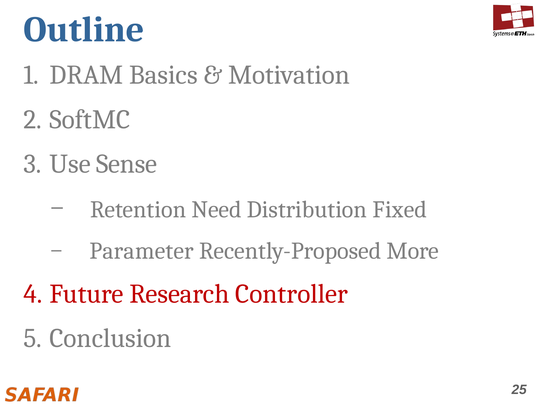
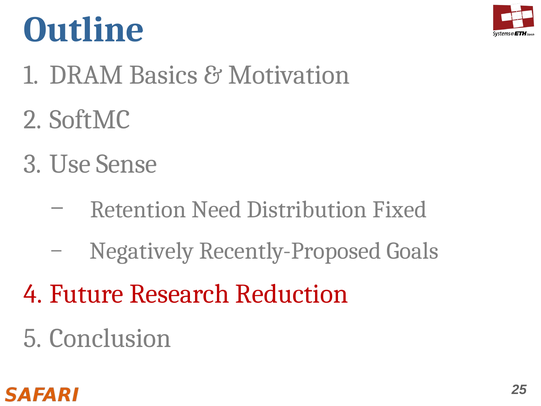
Parameter: Parameter -> Negatively
More: More -> Goals
Controller: Controller -> Reduction
